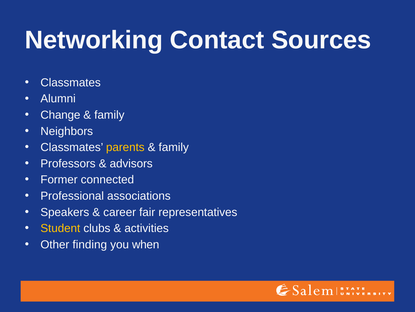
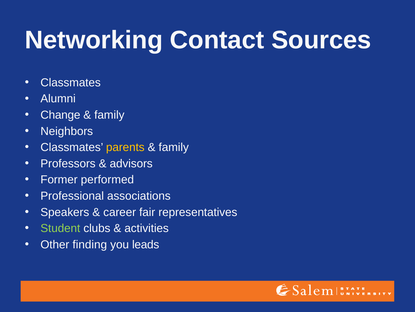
connected: connected -> performed
Student colour: yellow -> light green
when: when -> leads
